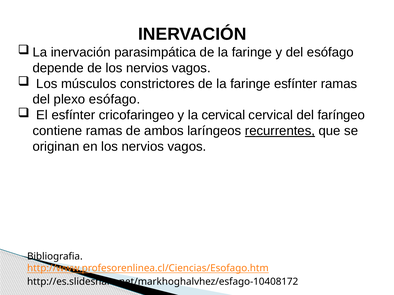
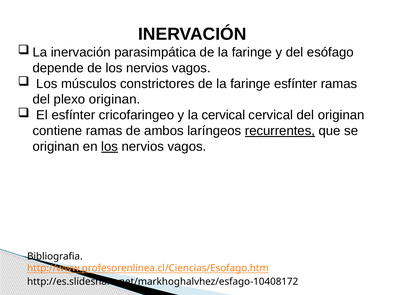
plexo esófago: esófago -> originan
del faríngeo: faríngeo -> originan
los at (110, 147) underline: none -> present
